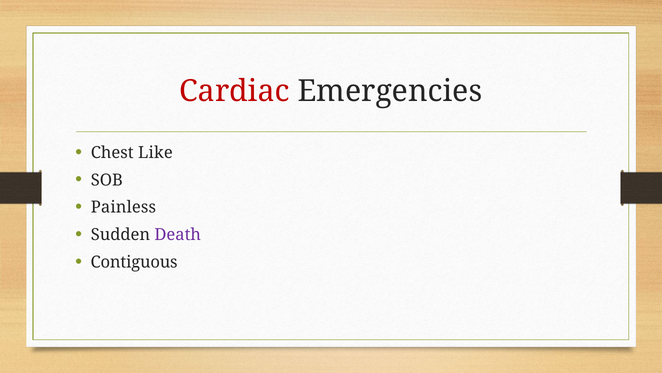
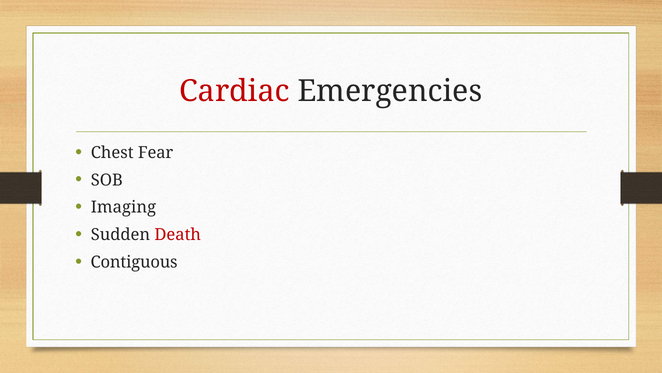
Like: Like -> Fear
Painless: Painless -> Imaging
Death colour: purple -> red
